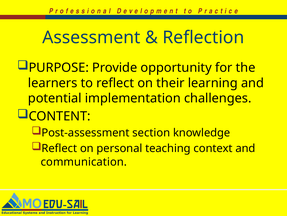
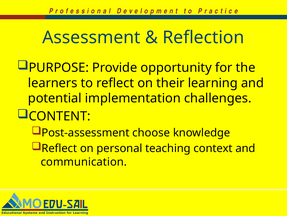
section: section -> choose
